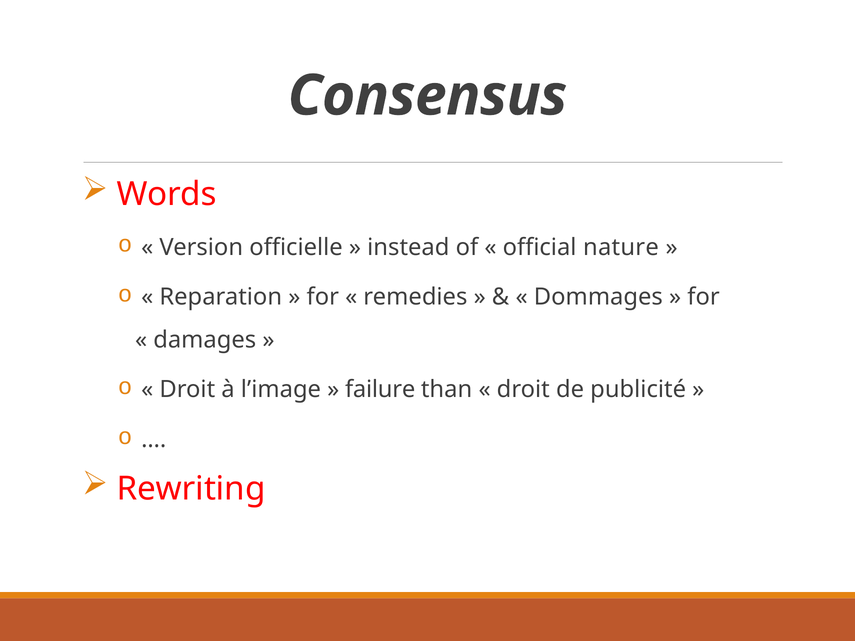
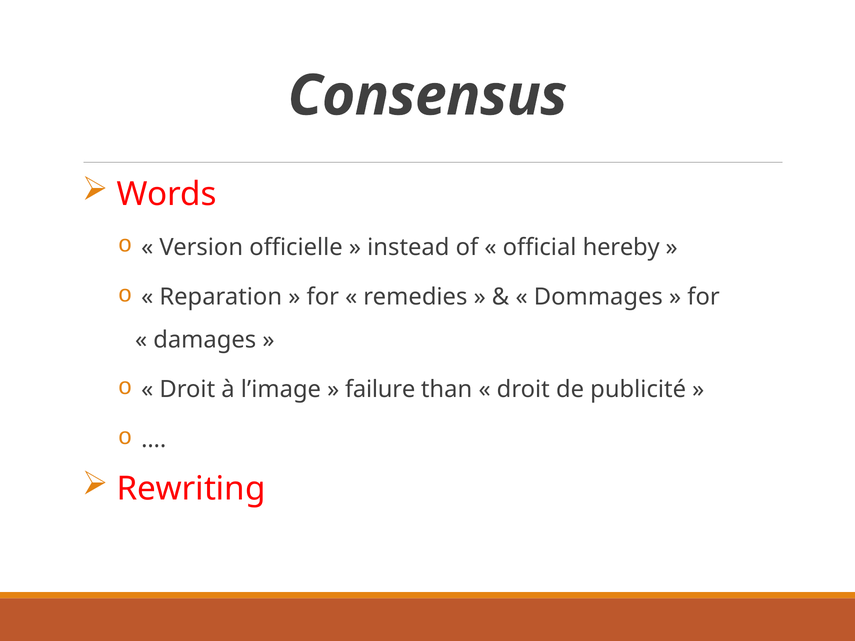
nature: nature -> hereby
